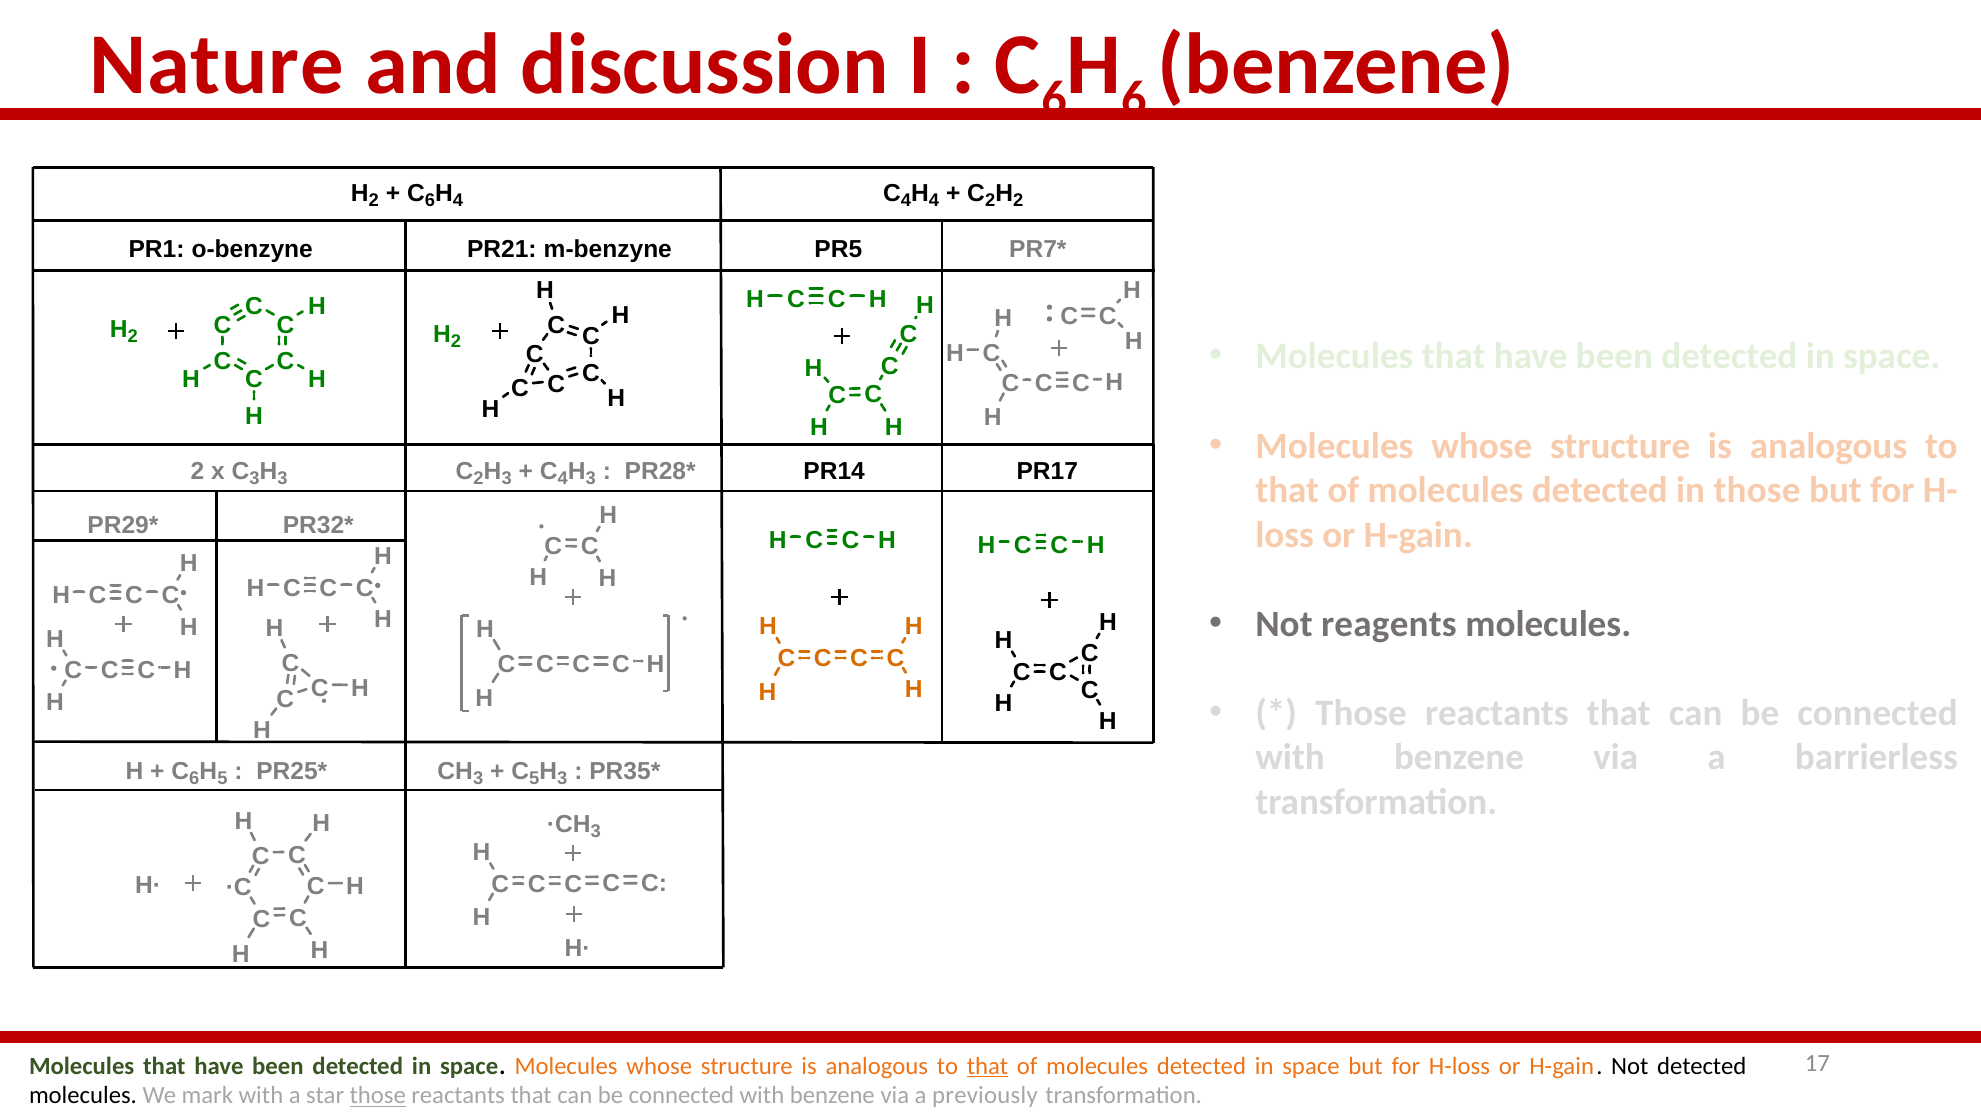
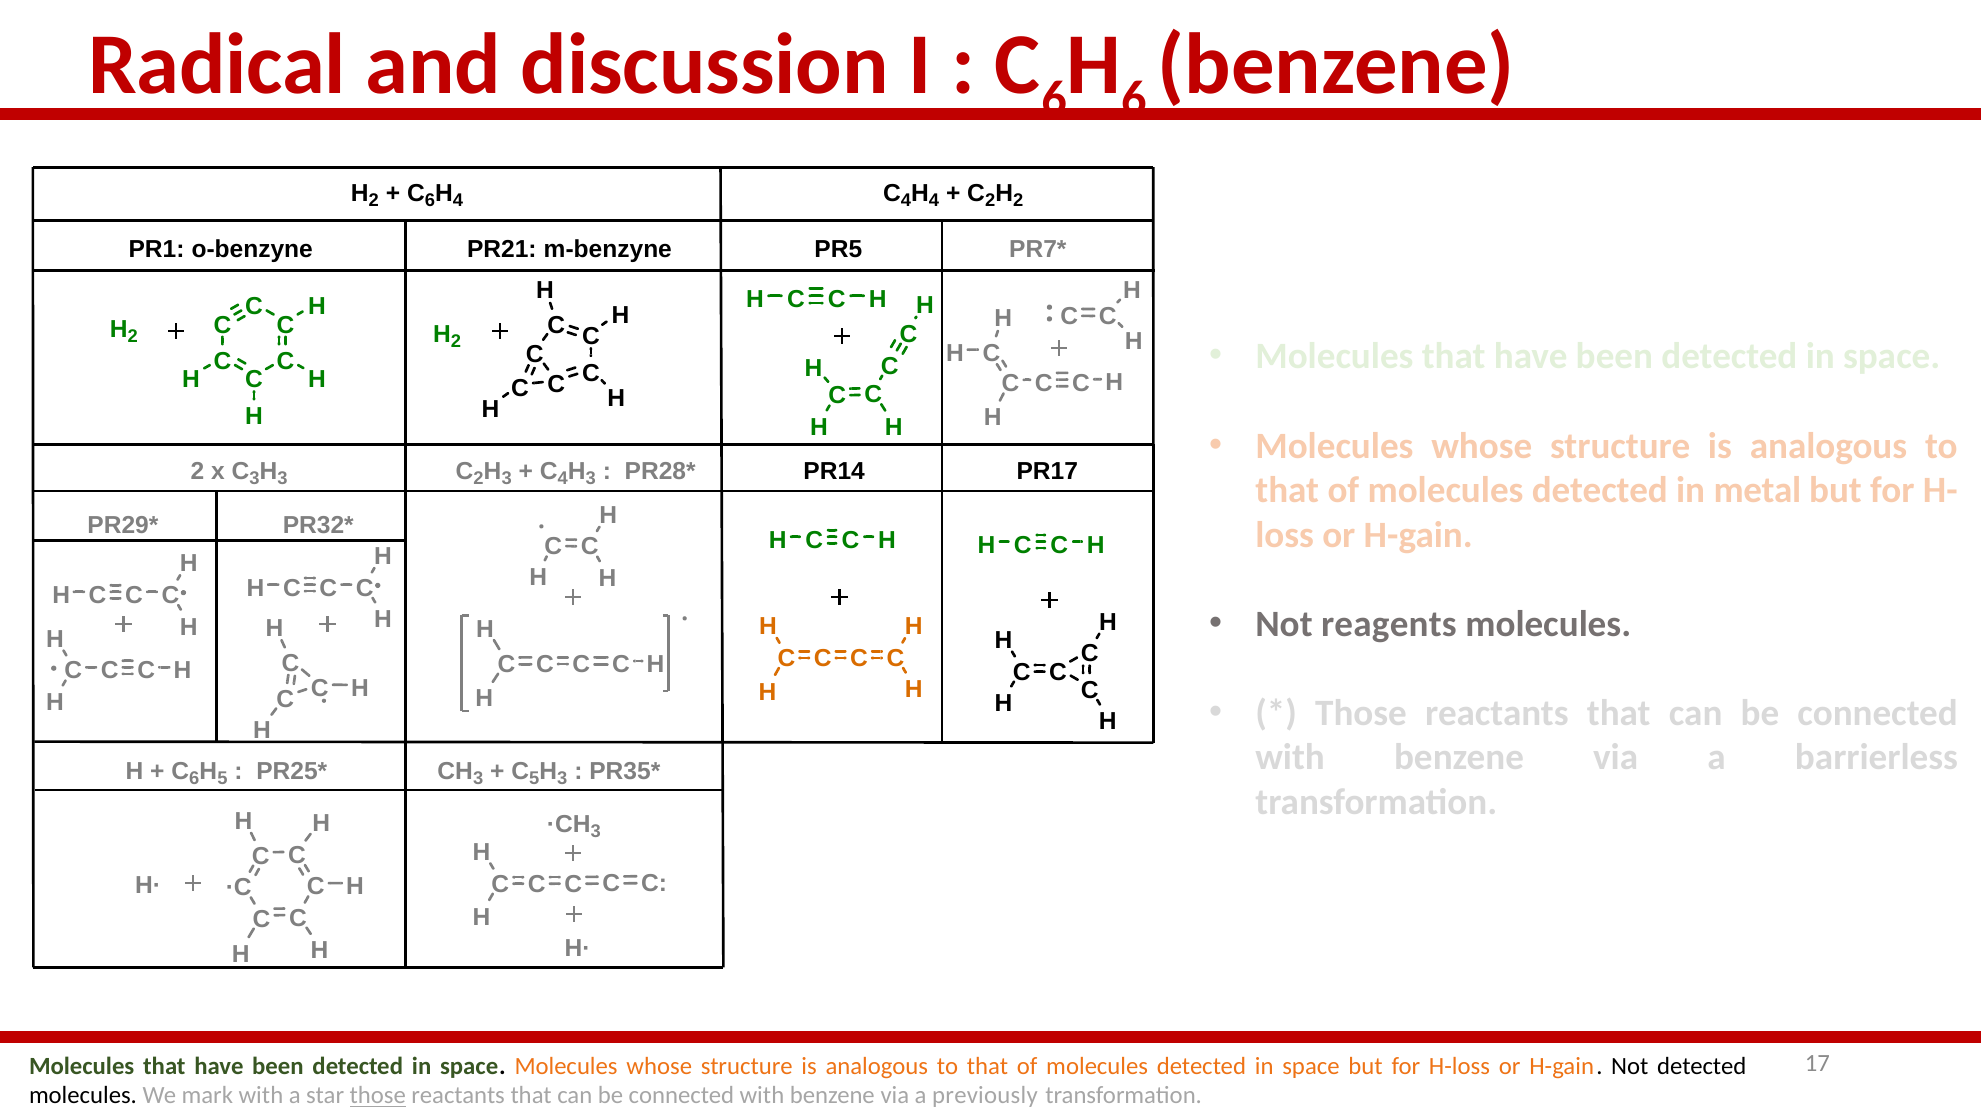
Nature: Nature -> Radical
in those: those -> metal
that at (987, 1066) underline: present -> none
